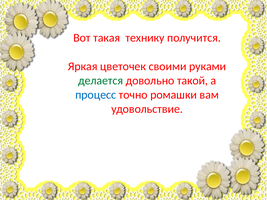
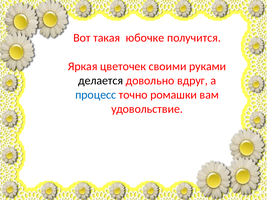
технику: технику -> юбочке
делается colour: green -> black
такой: такой -> вдруг
